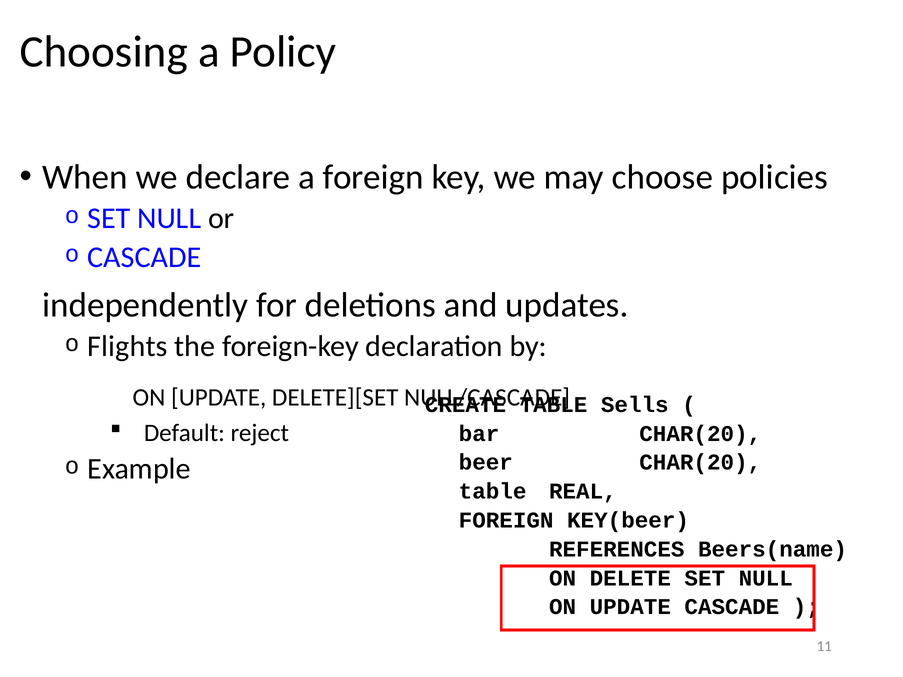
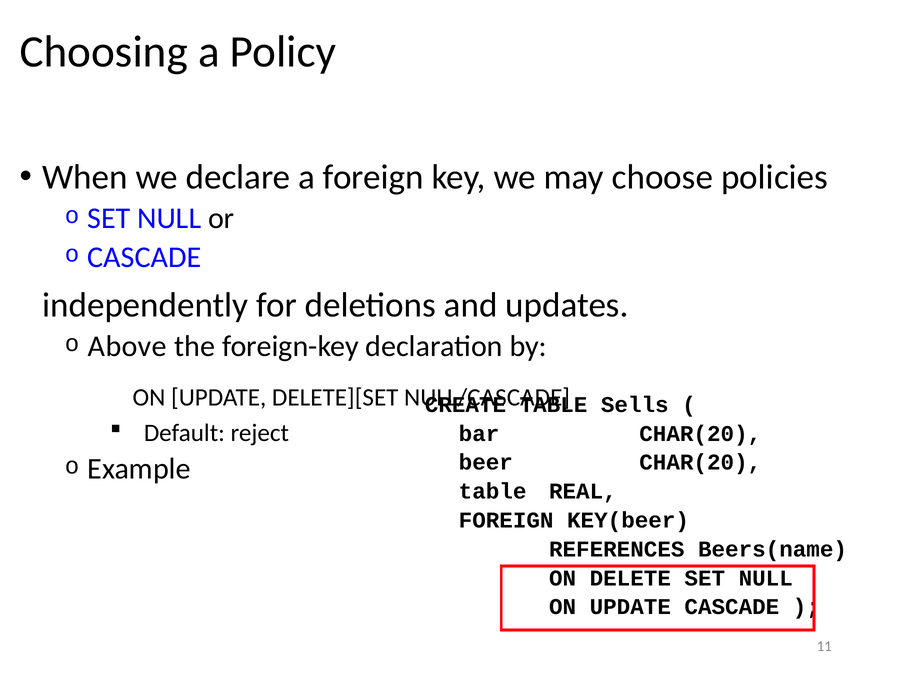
Flights: Flights -> Above
